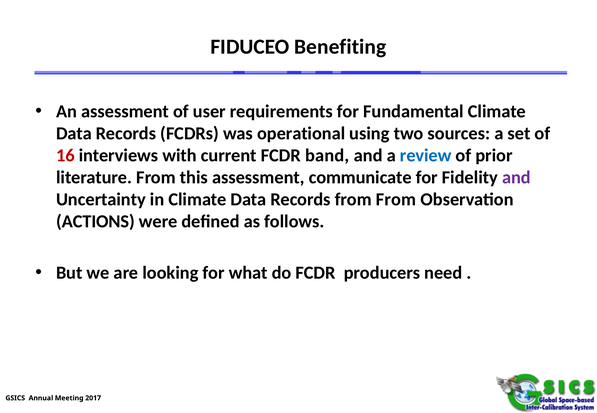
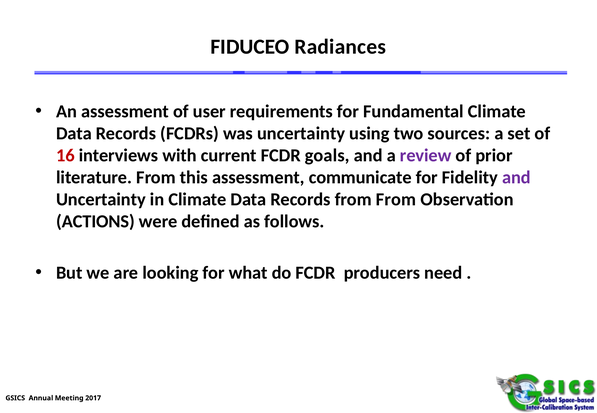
Benefiting: Benefiting -> Radiances
was operational: operational -> uncertainty
band: band -> goals
review colour: blue -> purple
